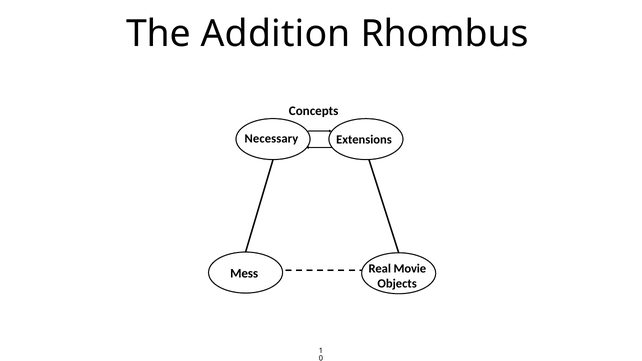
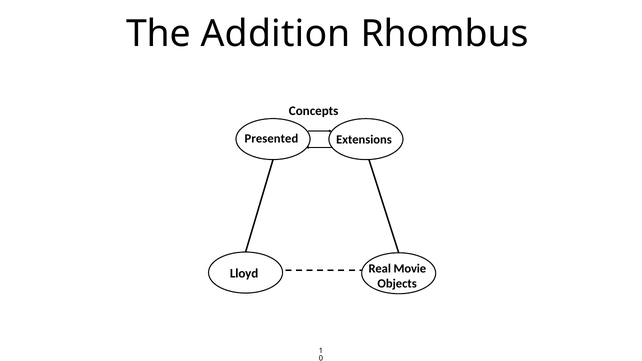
Necessary: Necessary -> Presented
Mess: Mess -> Lloyd
